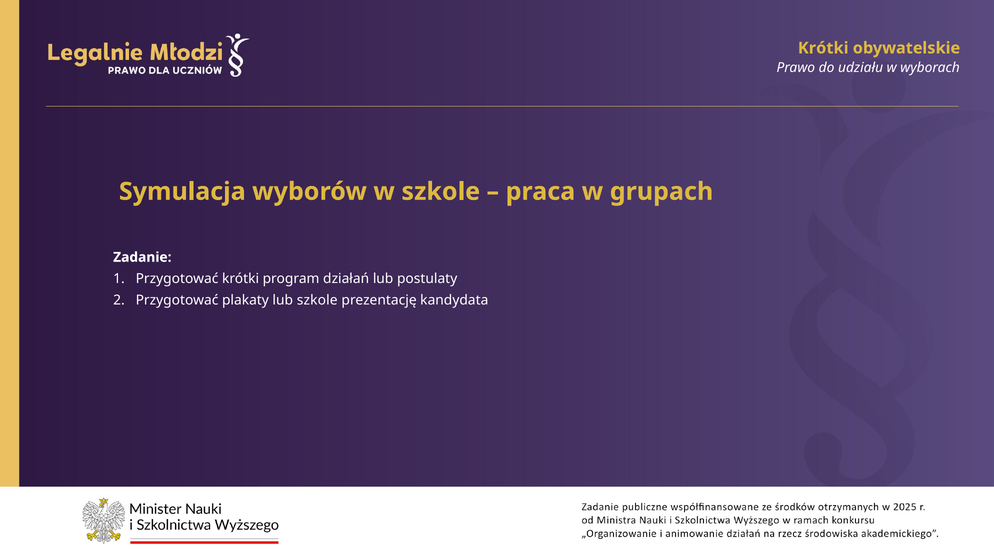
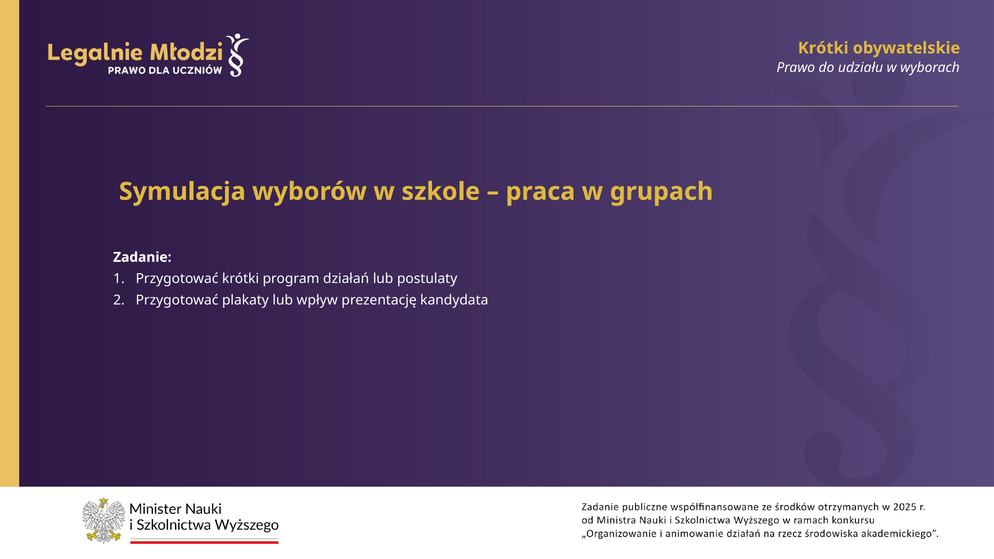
lub szkole: szkole -> wpływ
